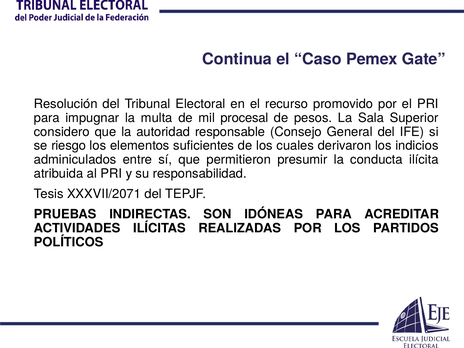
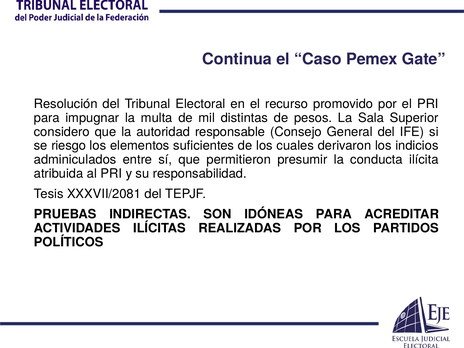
procesal: procesal -> distintas
XXXVII/2071: XXXVII/2071 -> XXXVII/2081
